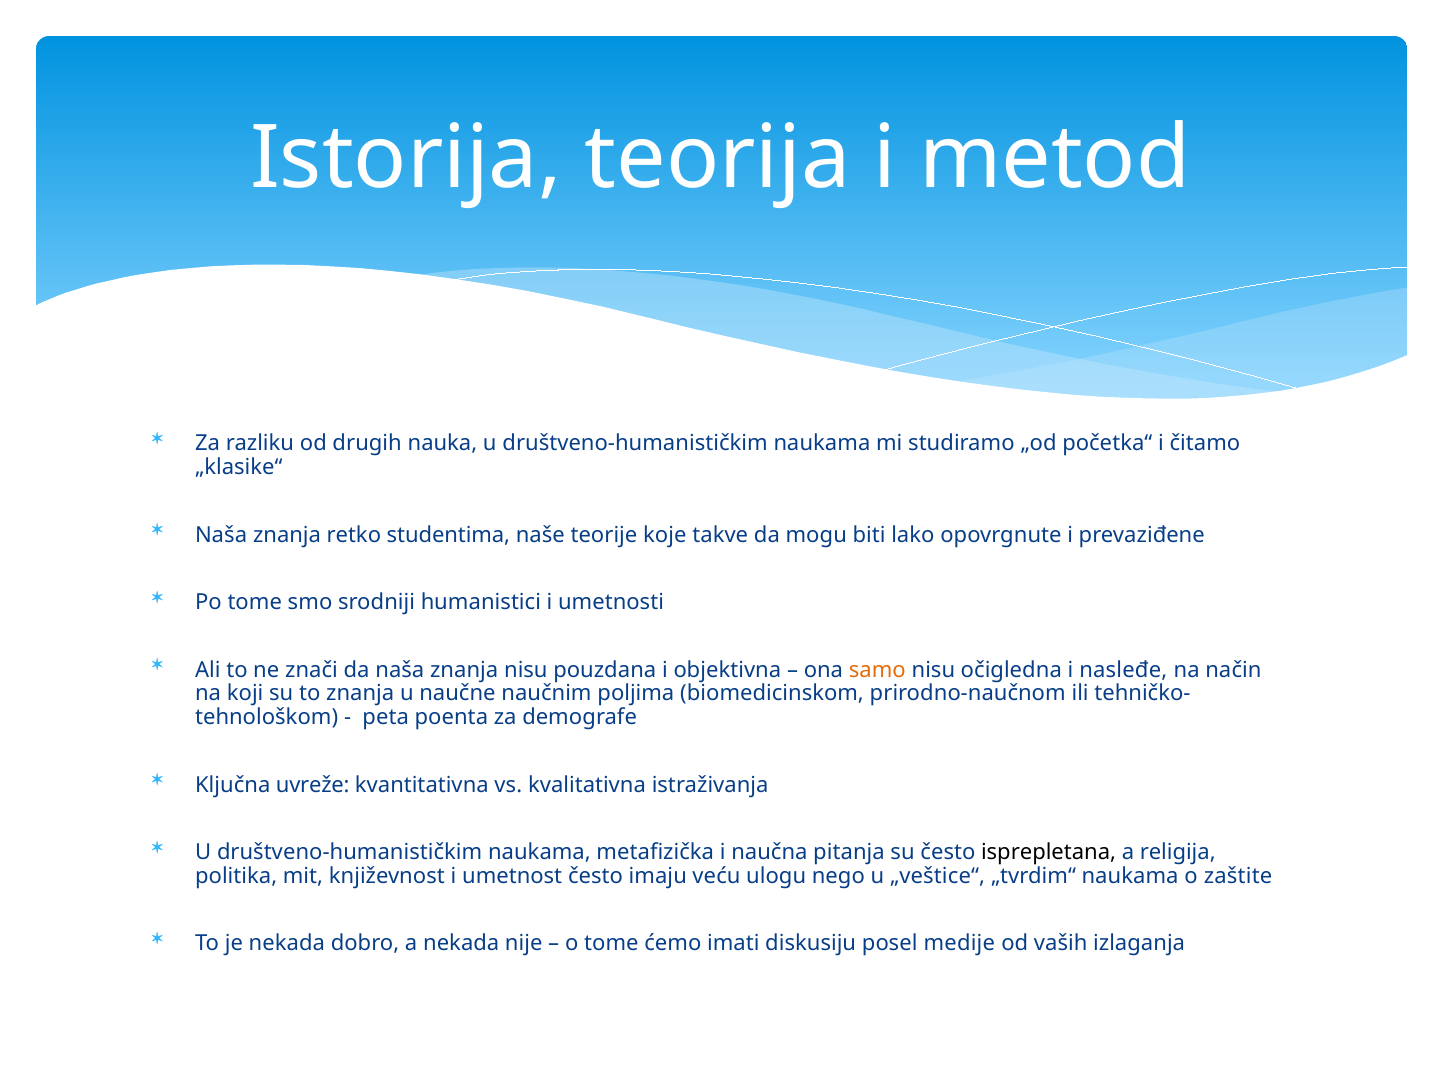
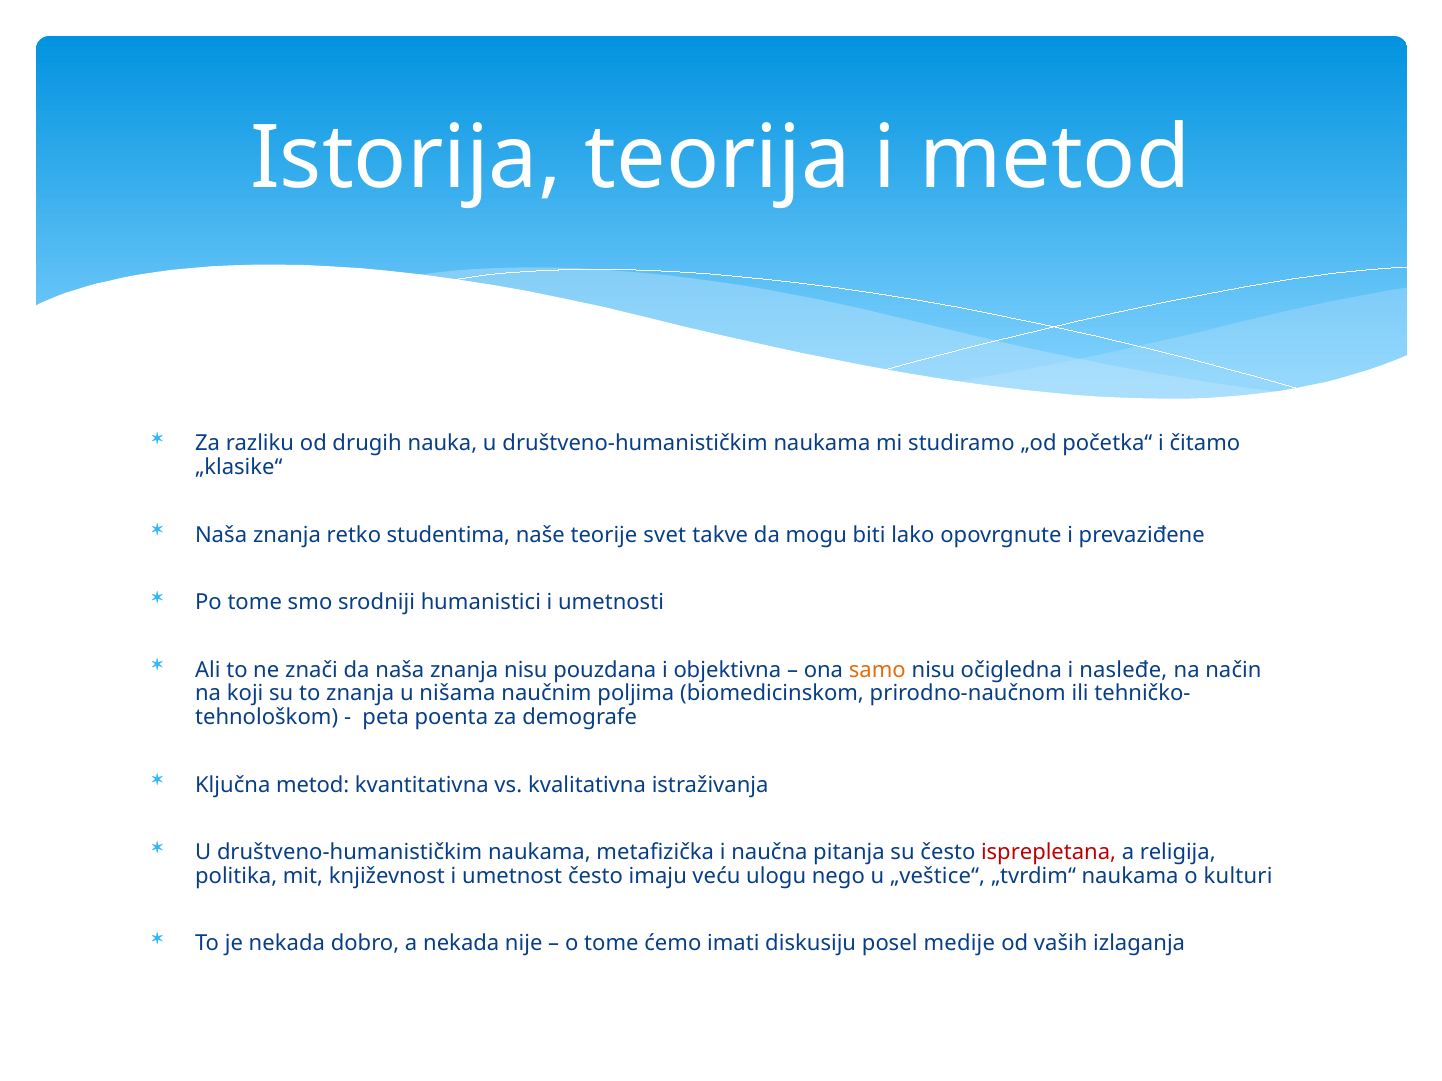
koje: koje -> svet
naučne: naučne -> nišama
Ključna uvreže: uvreže -> metod
isprepletana colour: black -> red
zaštite: zaštite -> kulturi
